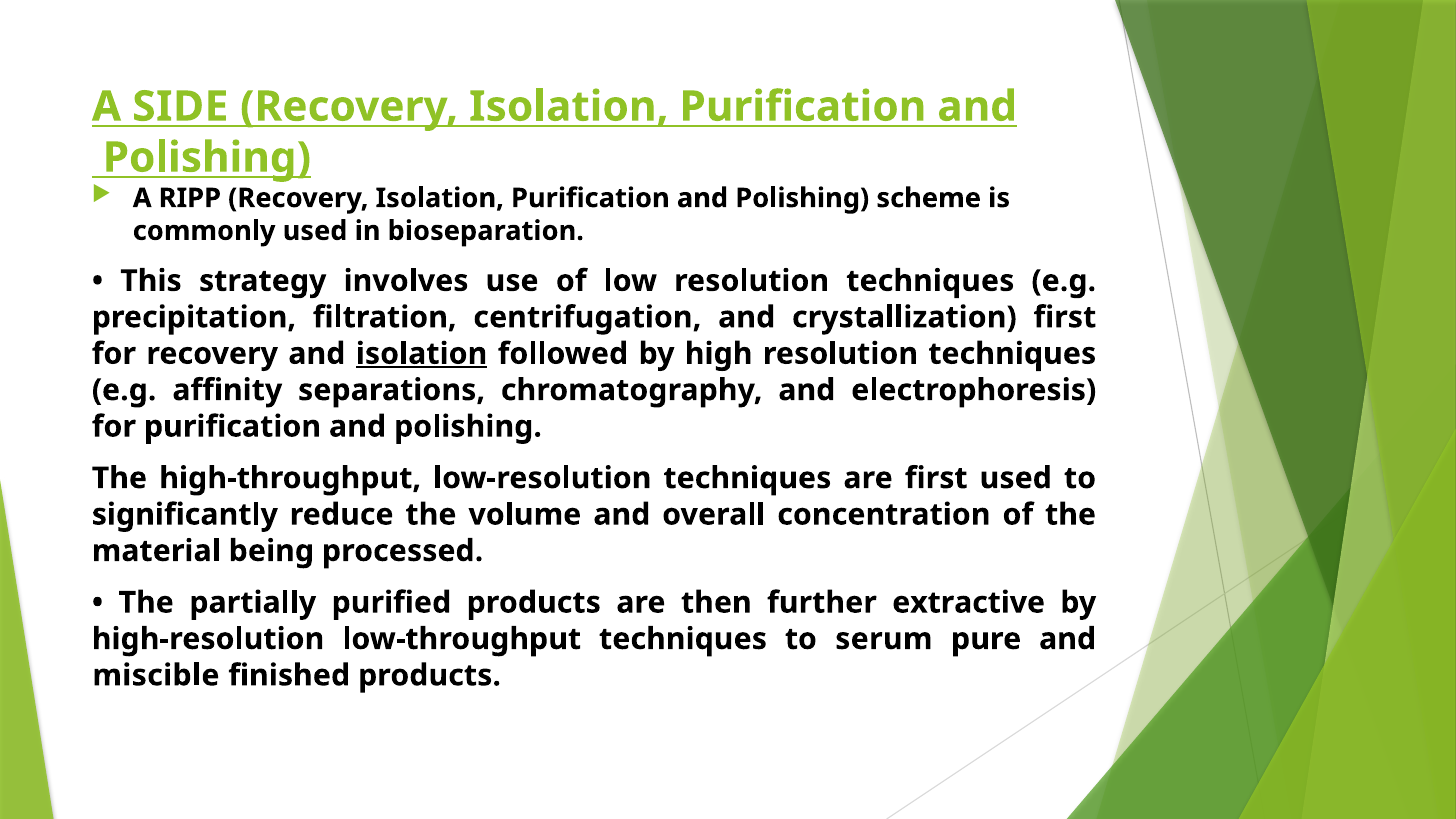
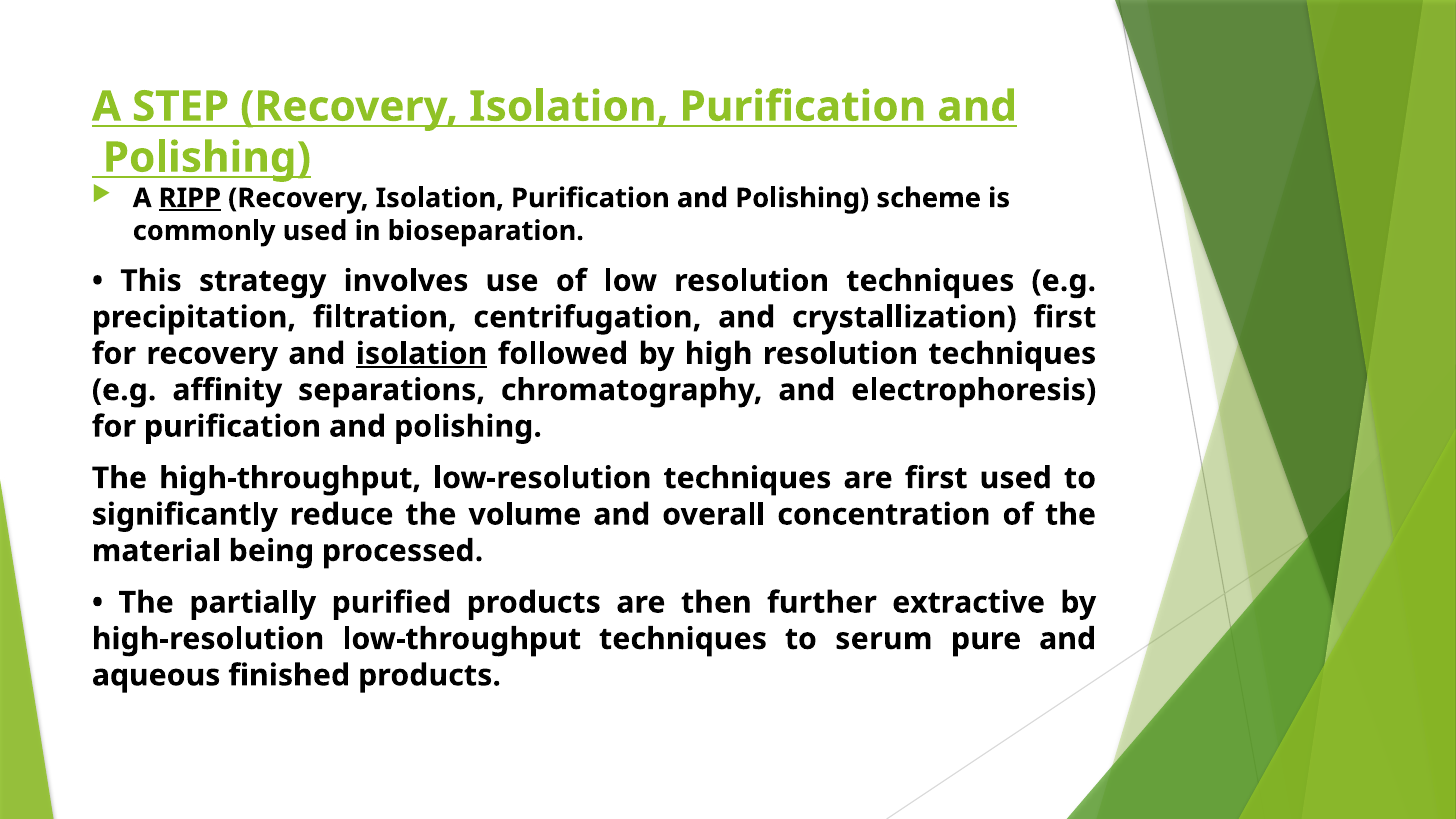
SIDE: SIDE -> STEP
RIPP underline: none -> present
miscible: miscible -> aqueous
